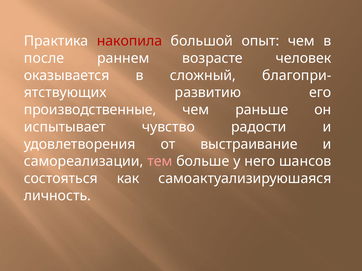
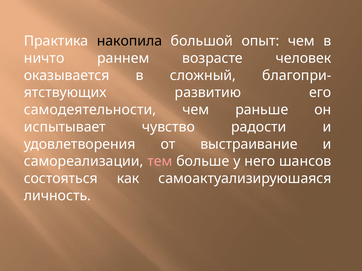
накопила colour: red -> black
после: после -> ничто
производственные: производственные -> самодеятельности
